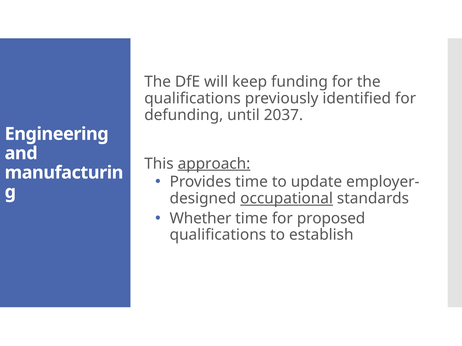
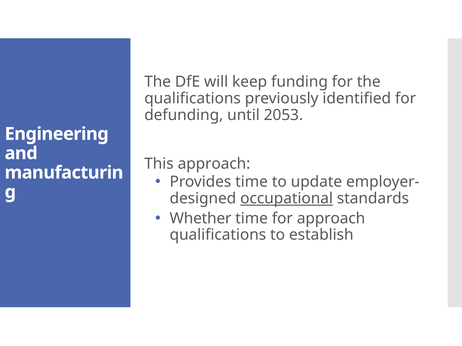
2037: 2037 -> 2053
approach at (214, 164) underline: present -> none
for proposed: proposed -> approach
